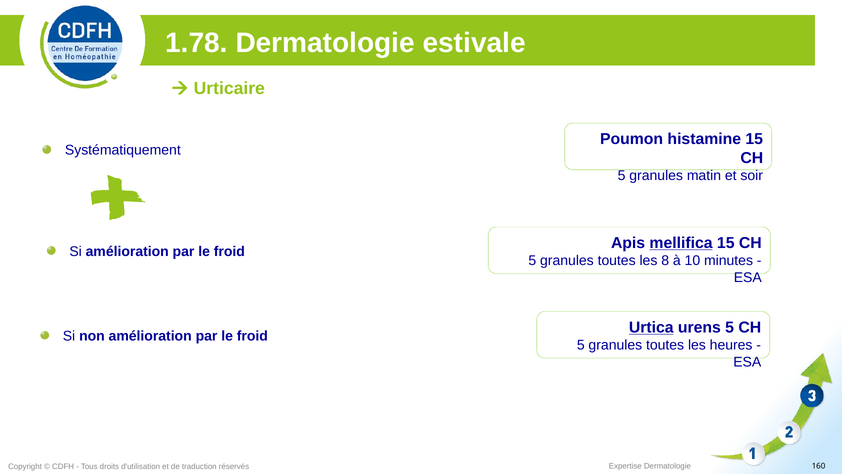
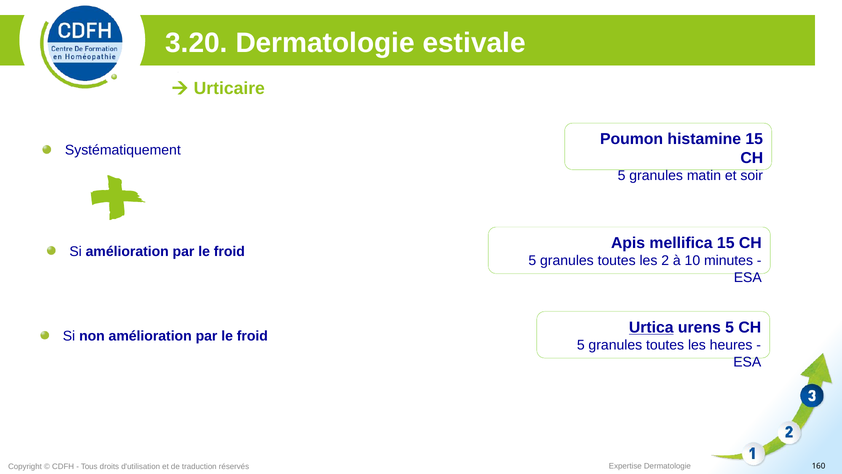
1.78: 1.78 -> 3.20
mellifica underline: present -> none
8: 8 -> 2
